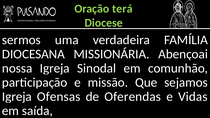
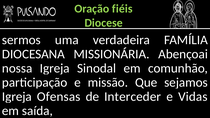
terá: terá -> fiéis
Oferendas: Oferendas -> Interceder
